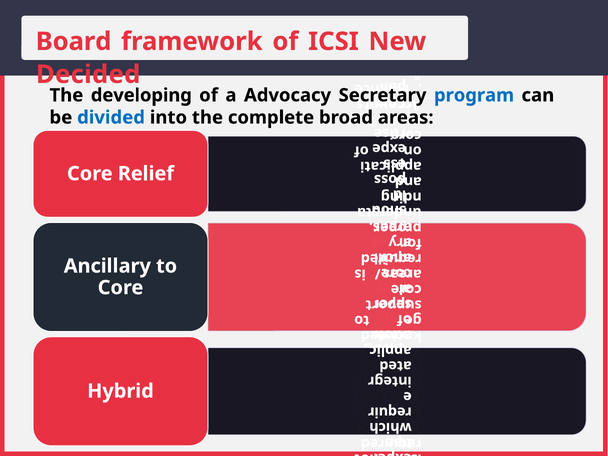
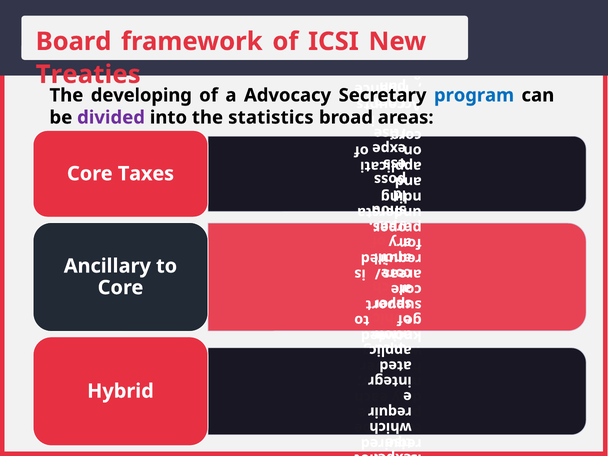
Decided: Decided -> Treaties
divided colour: blue -> purple
complete: complete -> statistics
Relief: Relief -> Taxes
